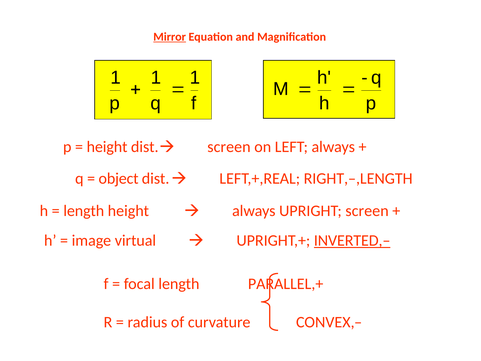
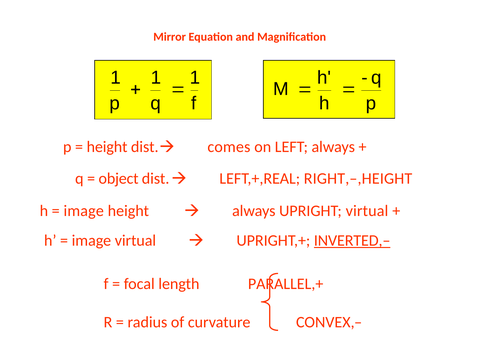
Mirror underline: present -> none
screen at (229, 147): screen -> comes
RIGHT,–,LENGTH: RIGHT,–,LENGTH -> RIGHT,–,HEIGHT
length at (84, 211): length -> image
UPRIGHT screen: screen -> virtual
